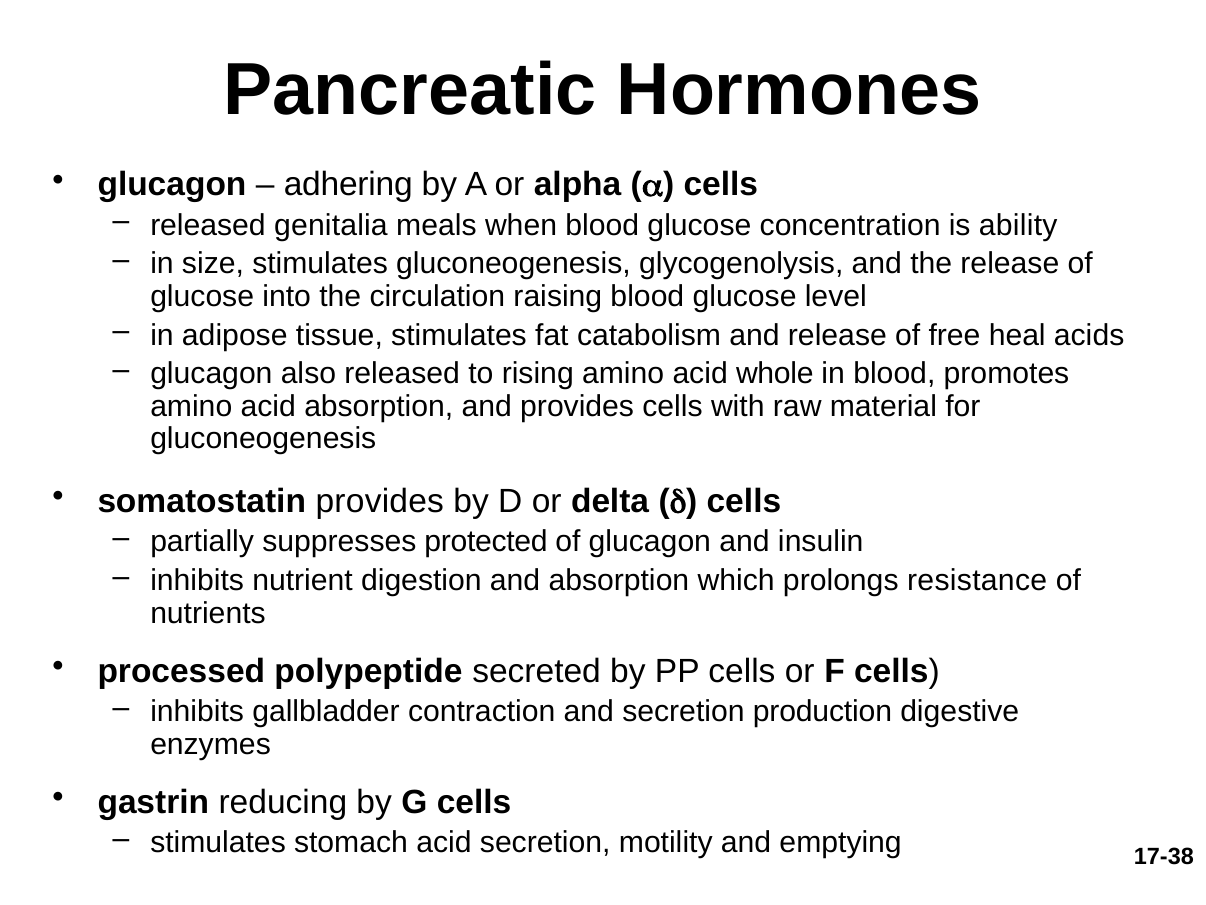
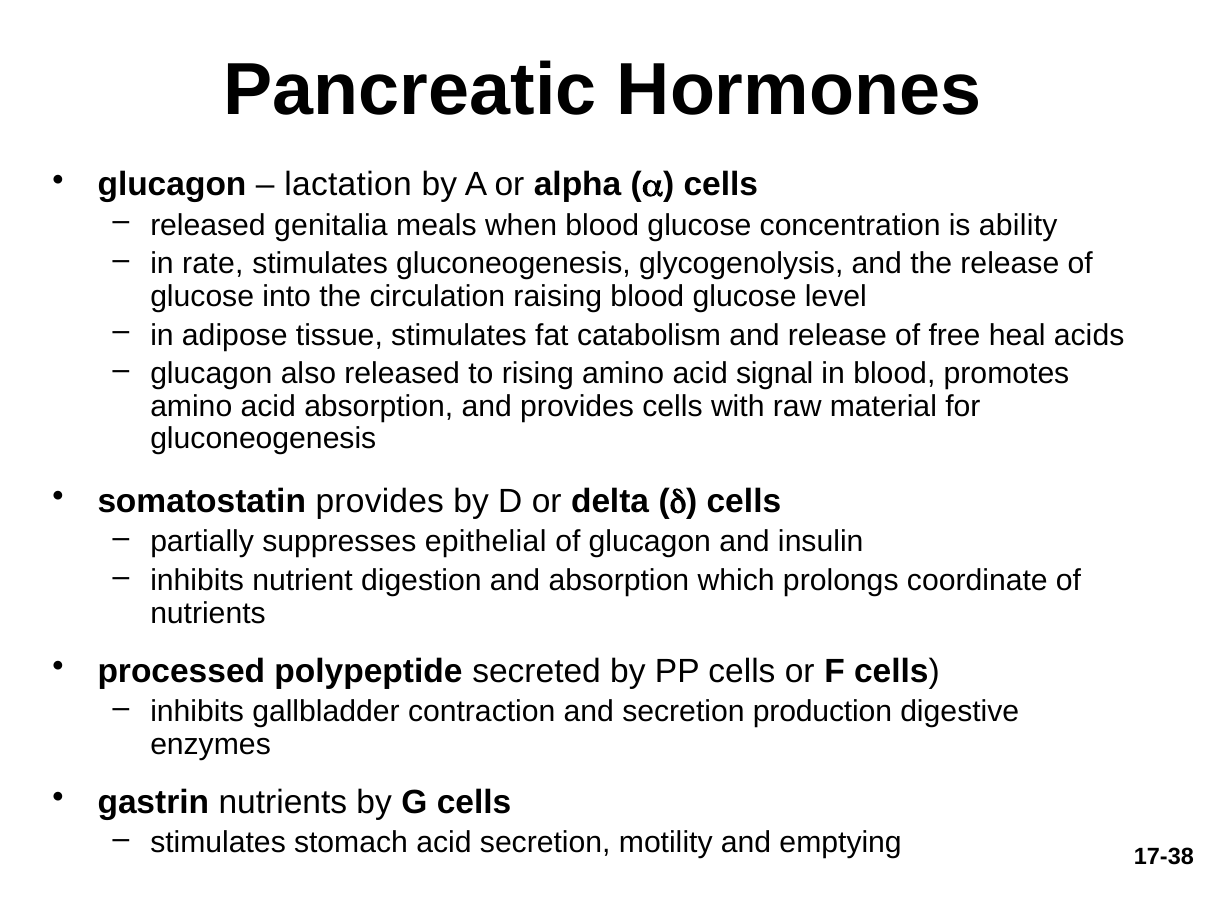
adhering: adhering -> lactation
size: size -> rate
whole: whole -> signal
protected: protected -> epithelial
resistance: resistance -> coordinate
gastrin reducing: reducing -> nutrients
